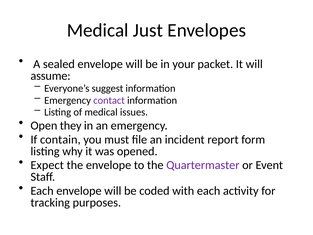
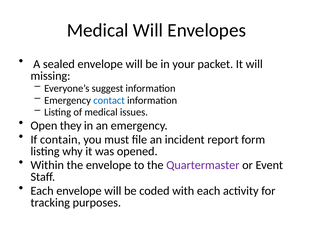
Medical Just: Just -> Will
assume: assume -> missing
contact colour: purple -> blue
Expect: Expect -> Within
